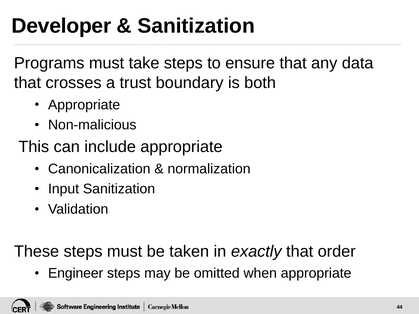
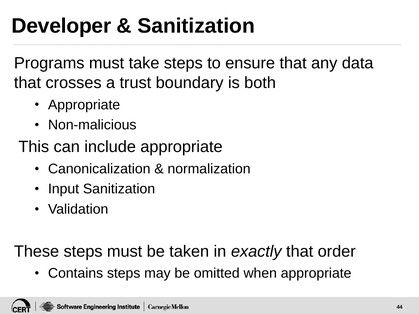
Engineer: Engineer -> Contains
